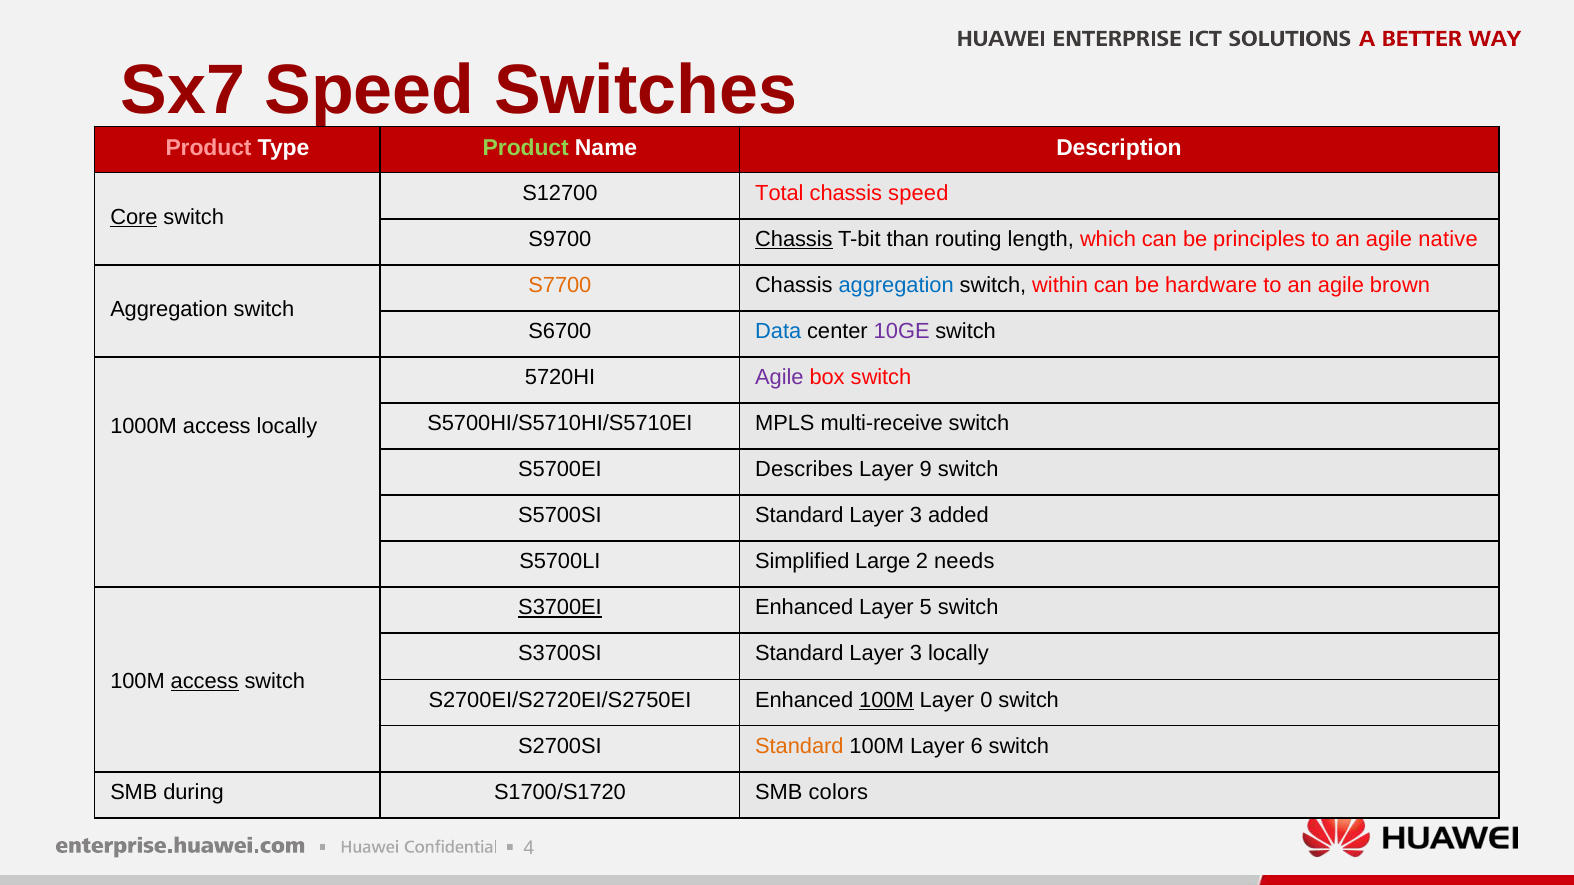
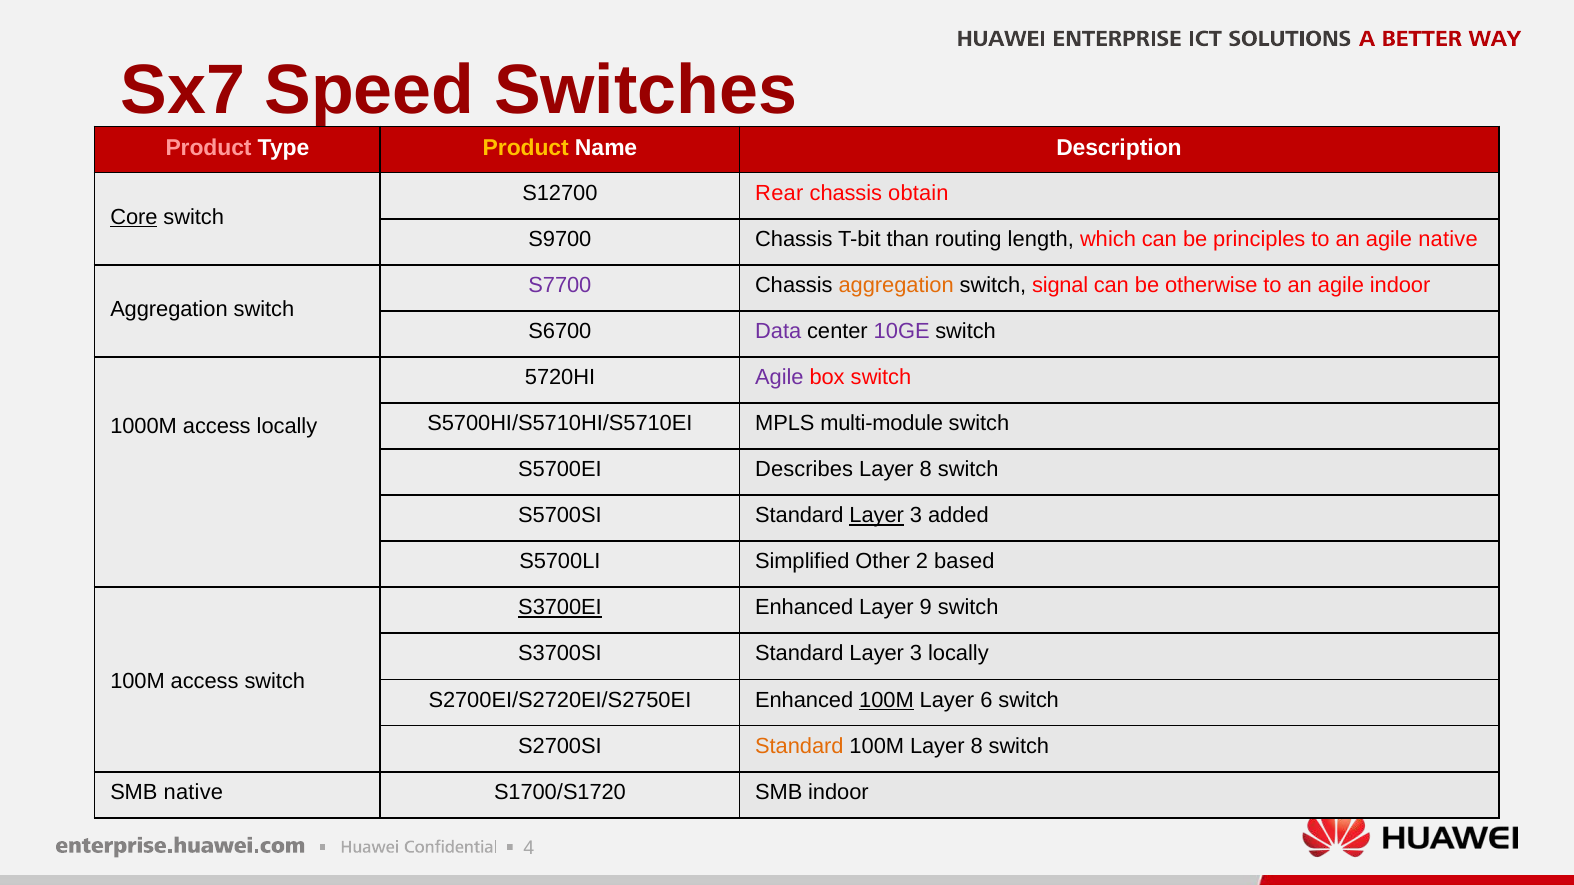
Product at (526, 148) colour: light green -> yellow
Total: Total -> Rear
chassis speed: speed -> obtain
Chassis at (794, 239) underline: present -> none
S7700 colour: orange -> purple
aggregation at (896, 285) colour: blue -> orange
within: within -> signal
hardware: hardware -> otherwise
agile brown: brown -> indoor
Data colour: blue -> purple
multi-receive: multi-receive -> multi-module
9 at (926, 470): 9 -> 8
Layer at (877, 516) underline: none -> present
Large: Large -> Other
needs: needs -> based
5: 5 -> 9
access at (205, 681) underline: present -> none
0: 0 -> 6
100M Layer 6: 6 -> 8
SMB during: during -> native
SMB colors: colors -> indoor
